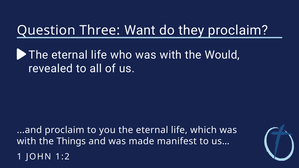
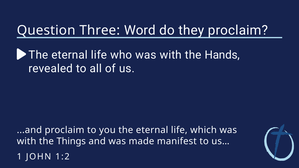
Want: Want -> Word
Would: Would -> Hands
